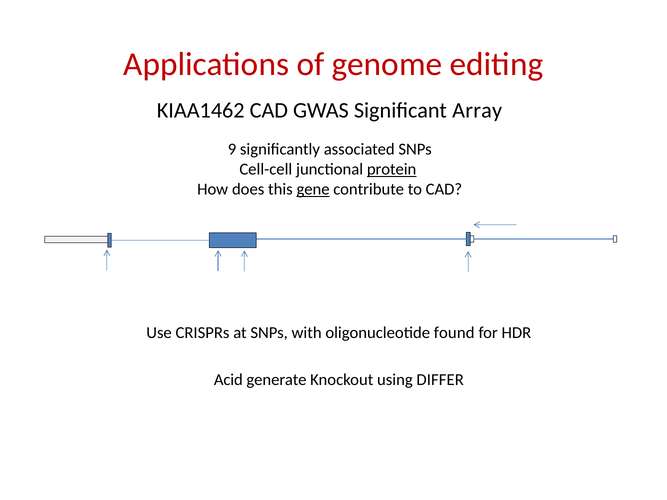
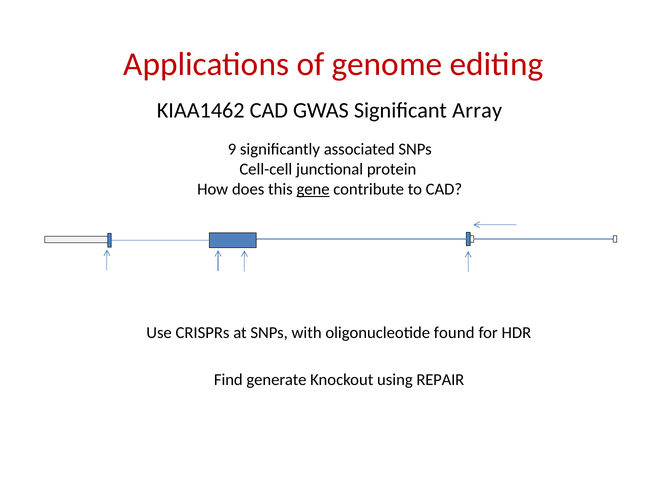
protein underline: present -> none
Acid: Acid -> Find
DIFFER: DIFFER -> REPAIR
